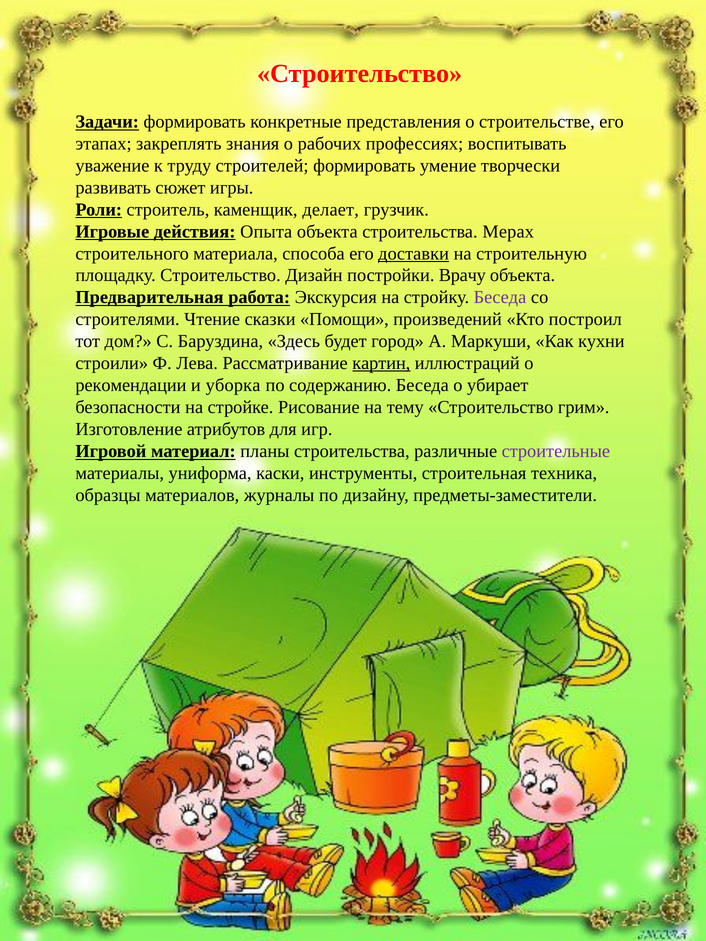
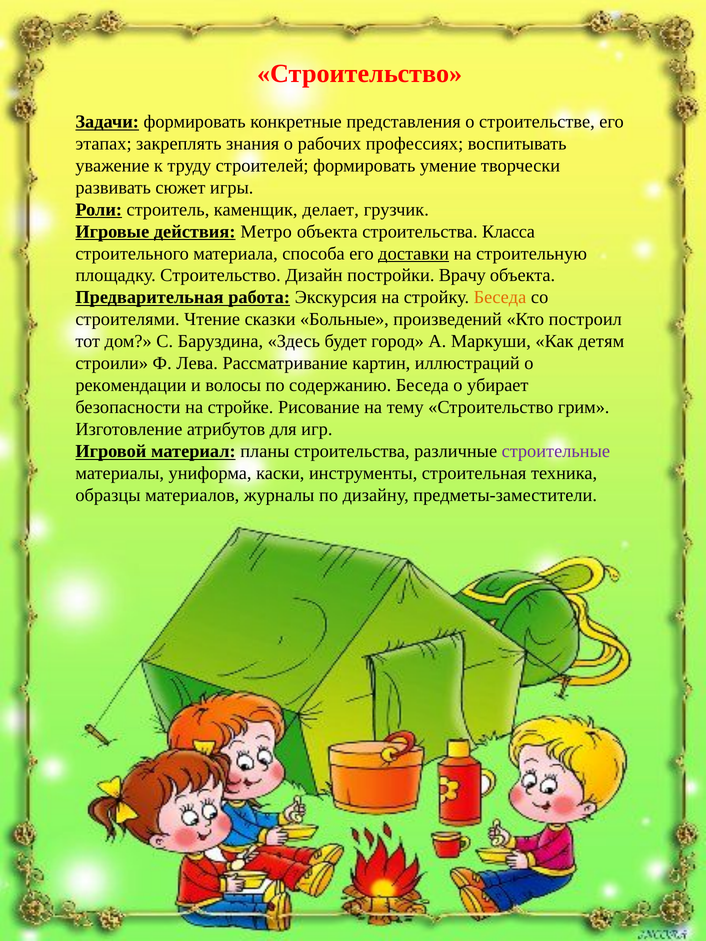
Опыта: Опыта -> Метро
Мерах: Мерах -> Класса
Беседа at (500, 298) colour: purple -> orange
Помощи: Помощи -> Больные
кухни: кухни -> детям
картин underline: present -> none
уборка: уборка -> волосы
